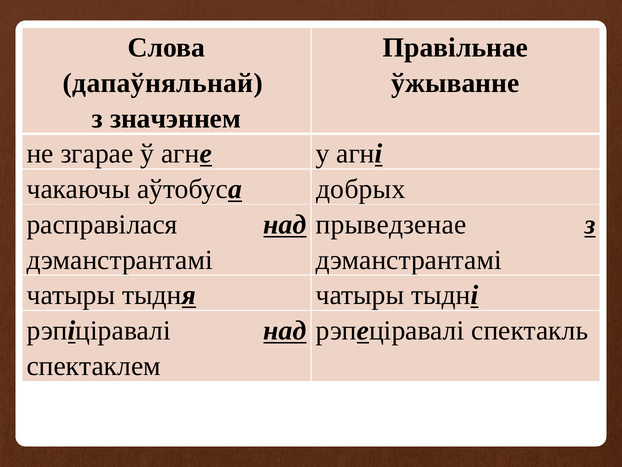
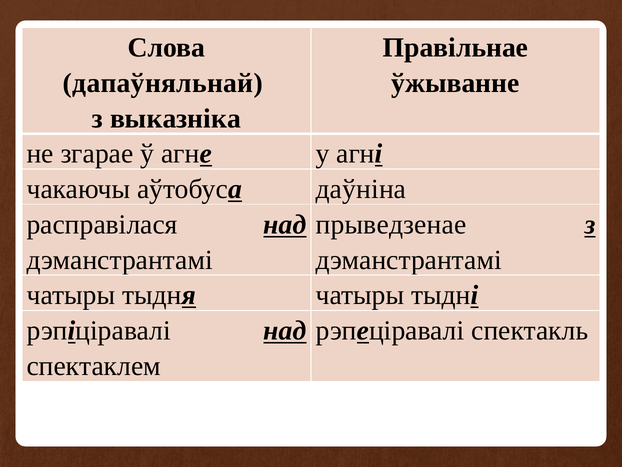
значэннем: значэннем -> выказніка
добрых: добрых -> даўніна
